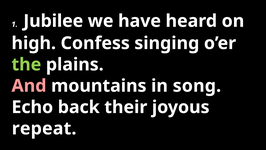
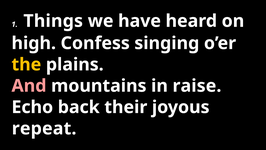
Jubilee: Jubilee -> Things
the colour: light green -> yellow
song: song -> raise
